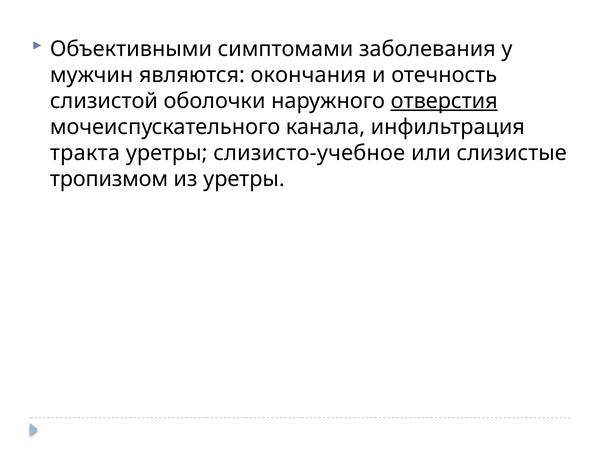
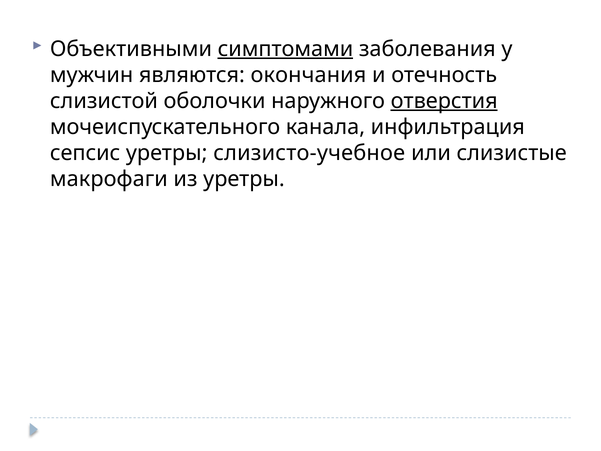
симптомами underline: none -> present
тракта: тракта -> сепсис
тропизмом: тропизмом -> макрофаги
